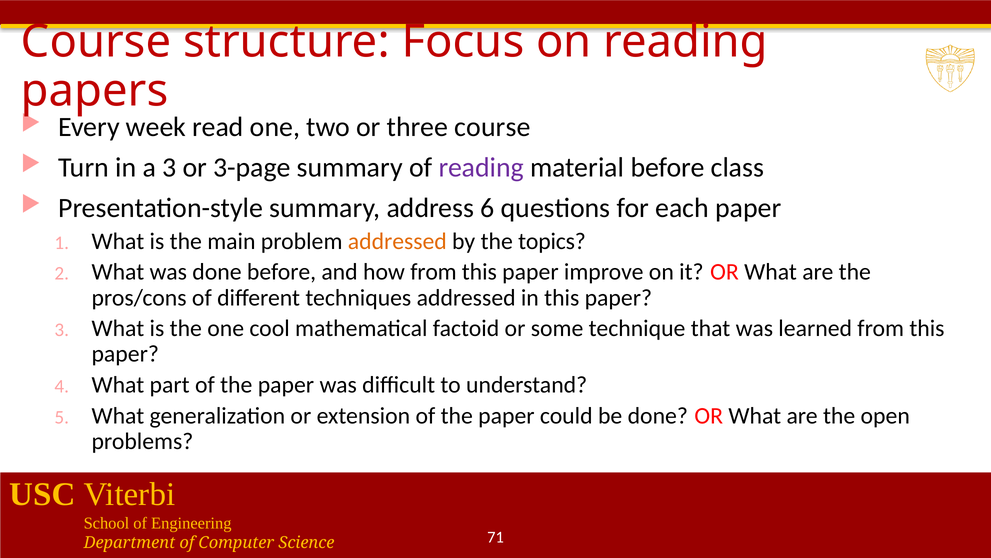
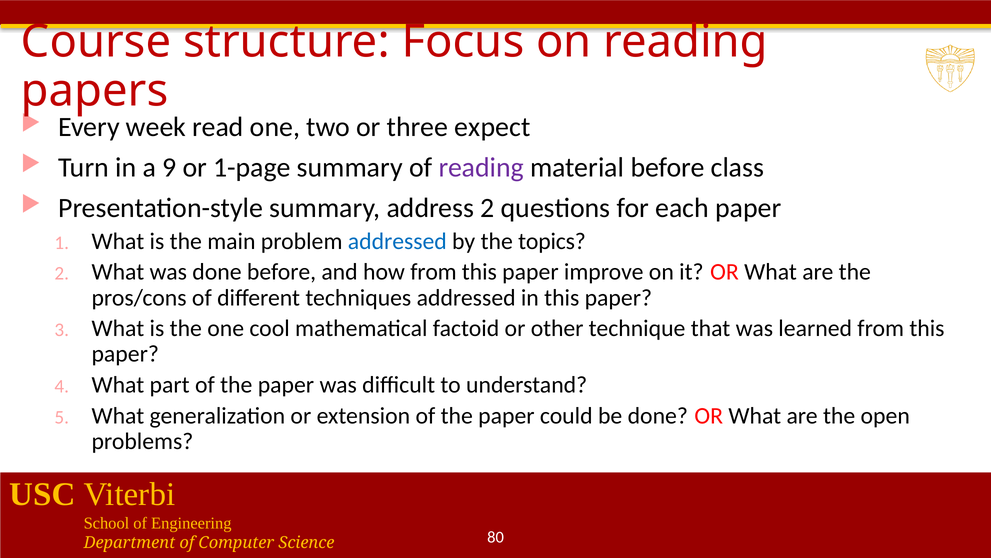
three course: course -> expect
a 3: 3 -> 9
3-page: 3-page -> 1-page
address 6: 6 -> 2
addressed at (397, 241) colour: orange -> blue
some: some -> other
71: 71 -> 80
